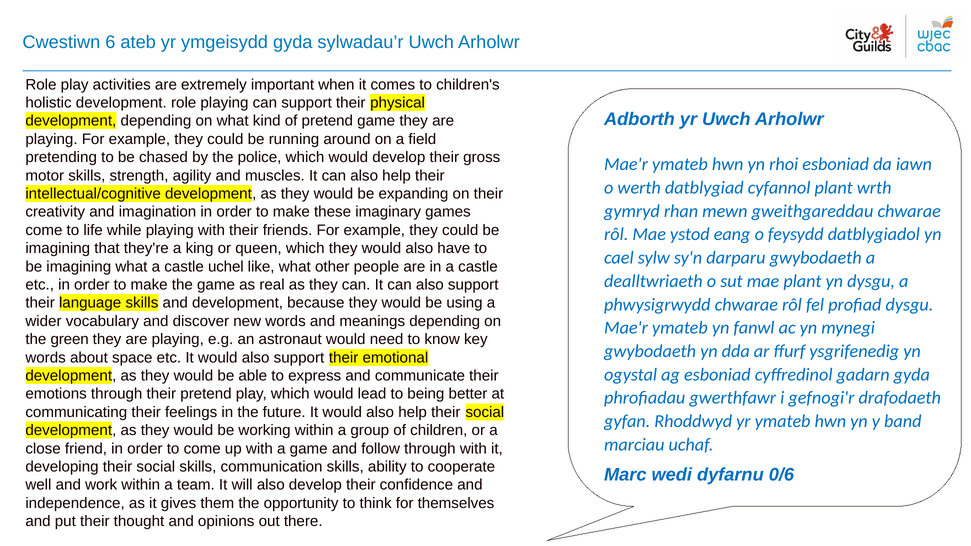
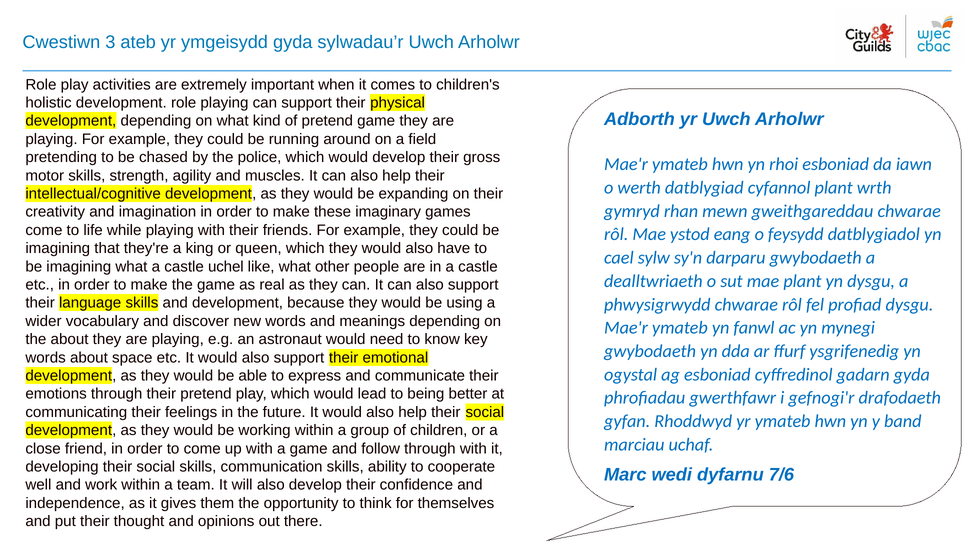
6: 6 -> 3
the green: green -> about
0/6: 0/6 -> 7/6
